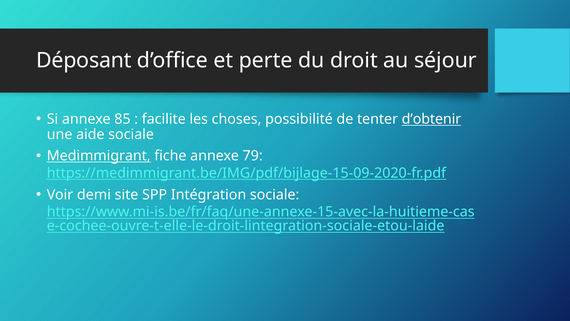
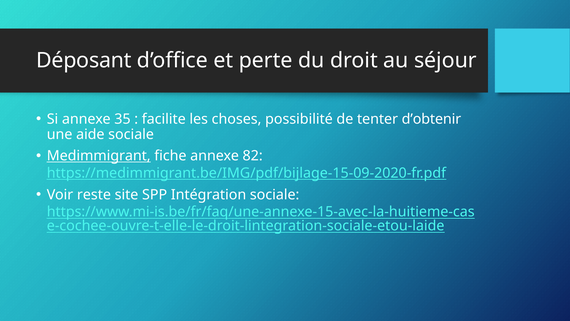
85: 85 -> 35
d’obtenir underline: present -> none
79: 79 -> 82
demi: demi -> reste
